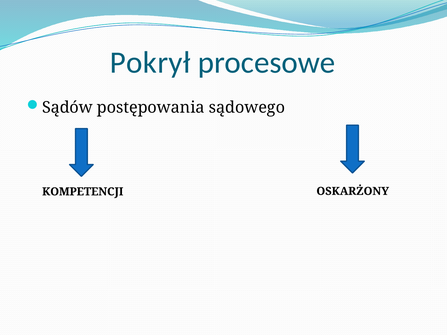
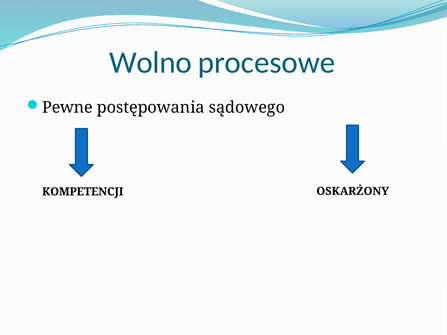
Pokrył: Pokrył -> Wolno
Sądów: Sądów -> Pewne
